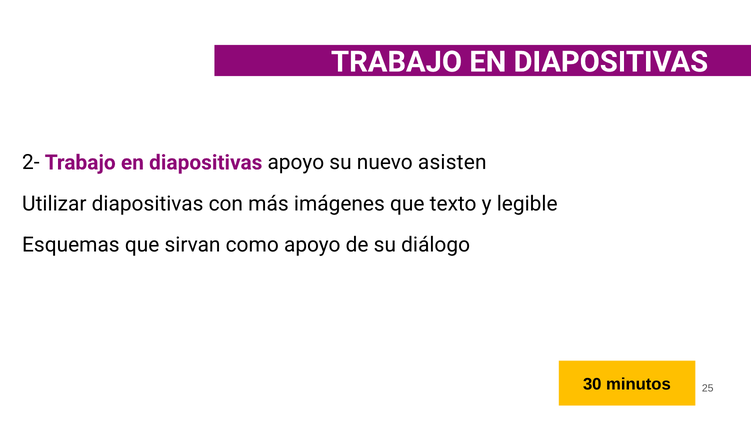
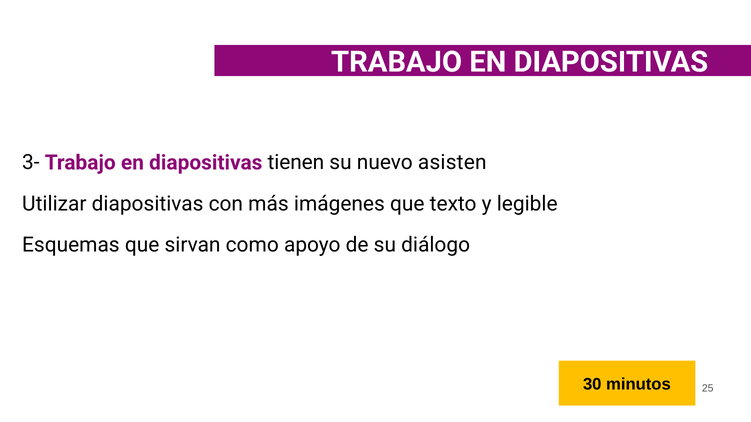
2-: 2- -> 3-
diapositivas apoyo: apoyo -> tienen
